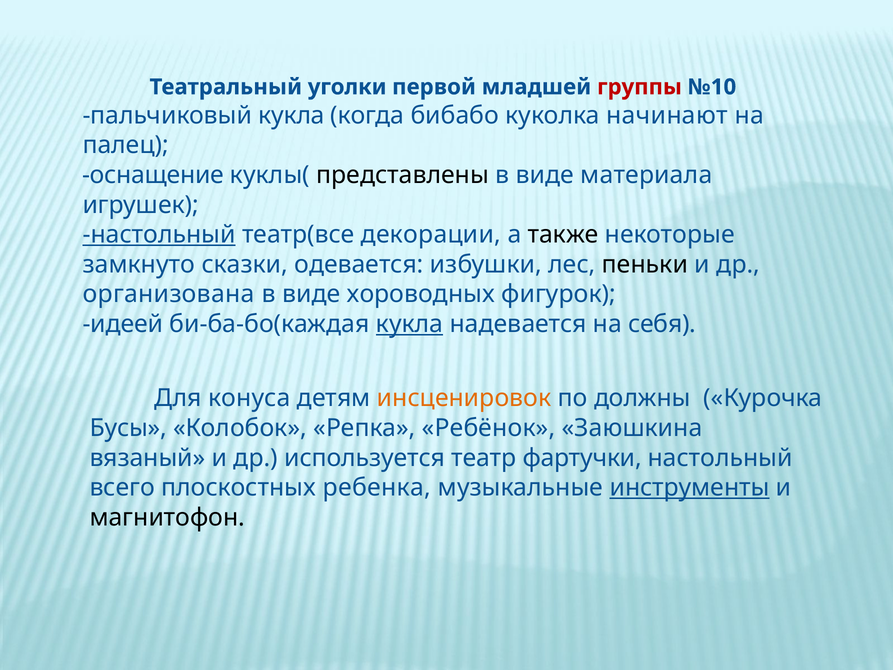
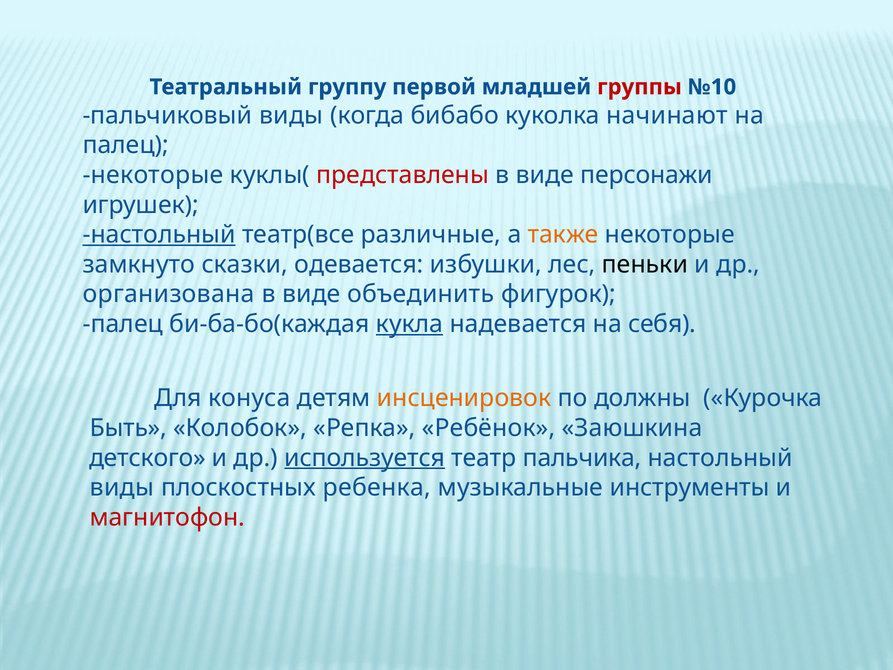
уголки: уголки -> группу
пальчиковый кукла: кукла -> виды
оснащение at (153, 175): оснащение -> некоторые
представлены colour: black -> red
материала: материала -> персонажи
декорации: декорации -> различные
также colour: black -> orange
хороводных: хороводных -> объединить
идеей at (123, 324): идеей -> палец
Бусы: Бусы -> Быть
вязаный: вязаный -> детского
используется underline: none -> present
фартучки: фартучки -> пальчика
всего at (122, 487): всего -> виды
инструменты underline: present -> none
магнитофон colour: black -> red
